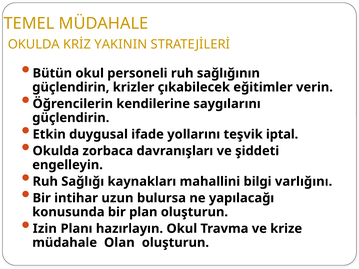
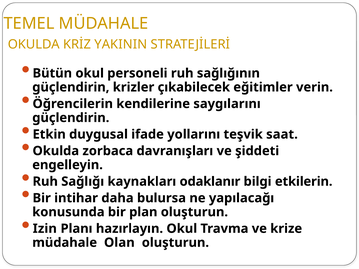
iptal: iptal -> saat
mahallini: mahallini -> odaklanır
varlığını: varlığını -> etkilerin
uzun: uzun -> daha
